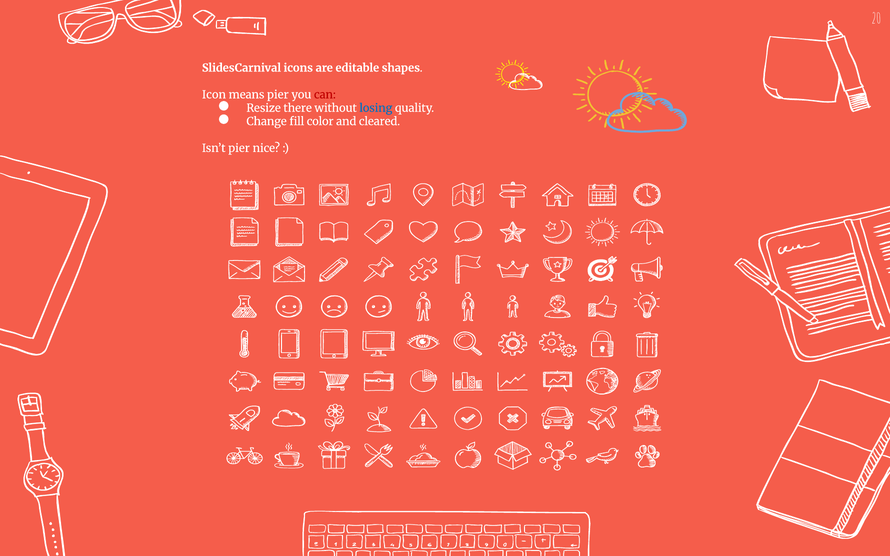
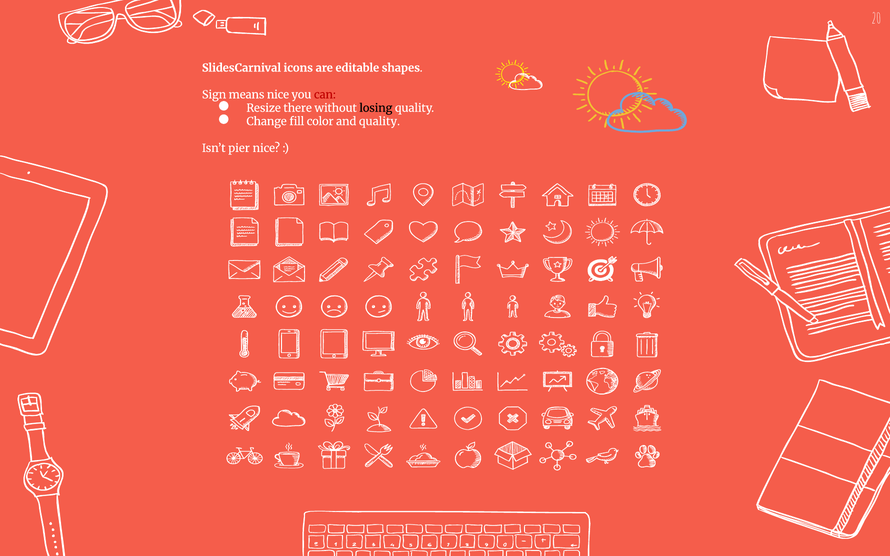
Icon: Icon -> Sign
means pier: pier -> nice
losing colour: blue -> black
and cleared: cleared -> quality
